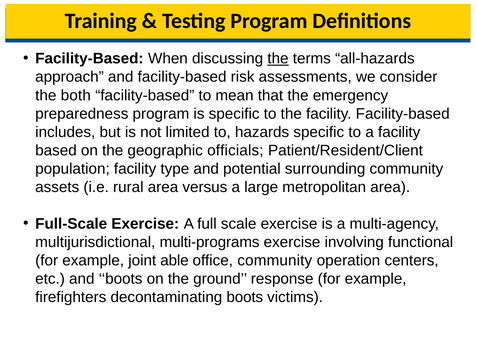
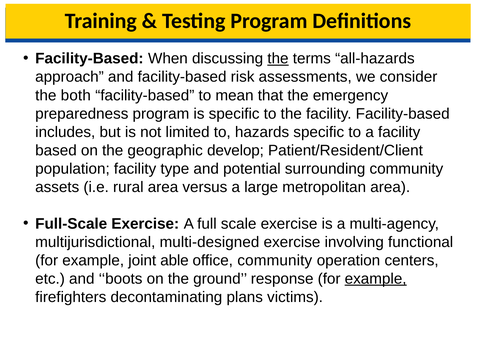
officials: officials -> develop
multi-programs: multi-programs -> multi-designed
example at (376, 279) underline: none -> present
decontaminating boots: boots -> plans
